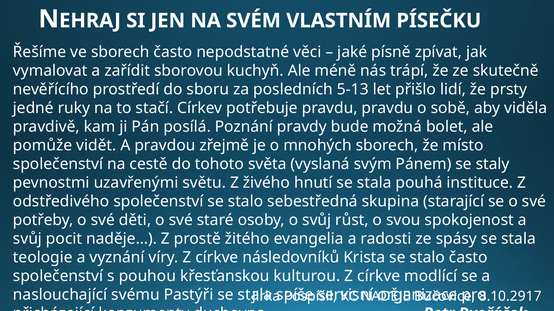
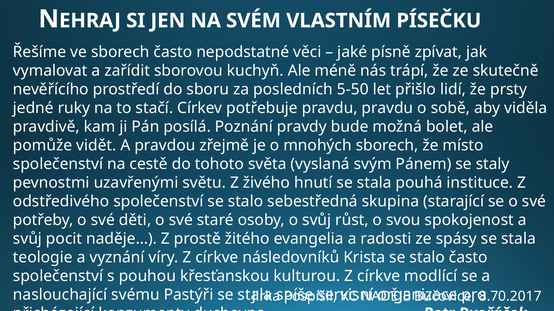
5-13: 5-13 -> 5-50
8.10.2917: 8.10.2917 -> 8.70.2017
